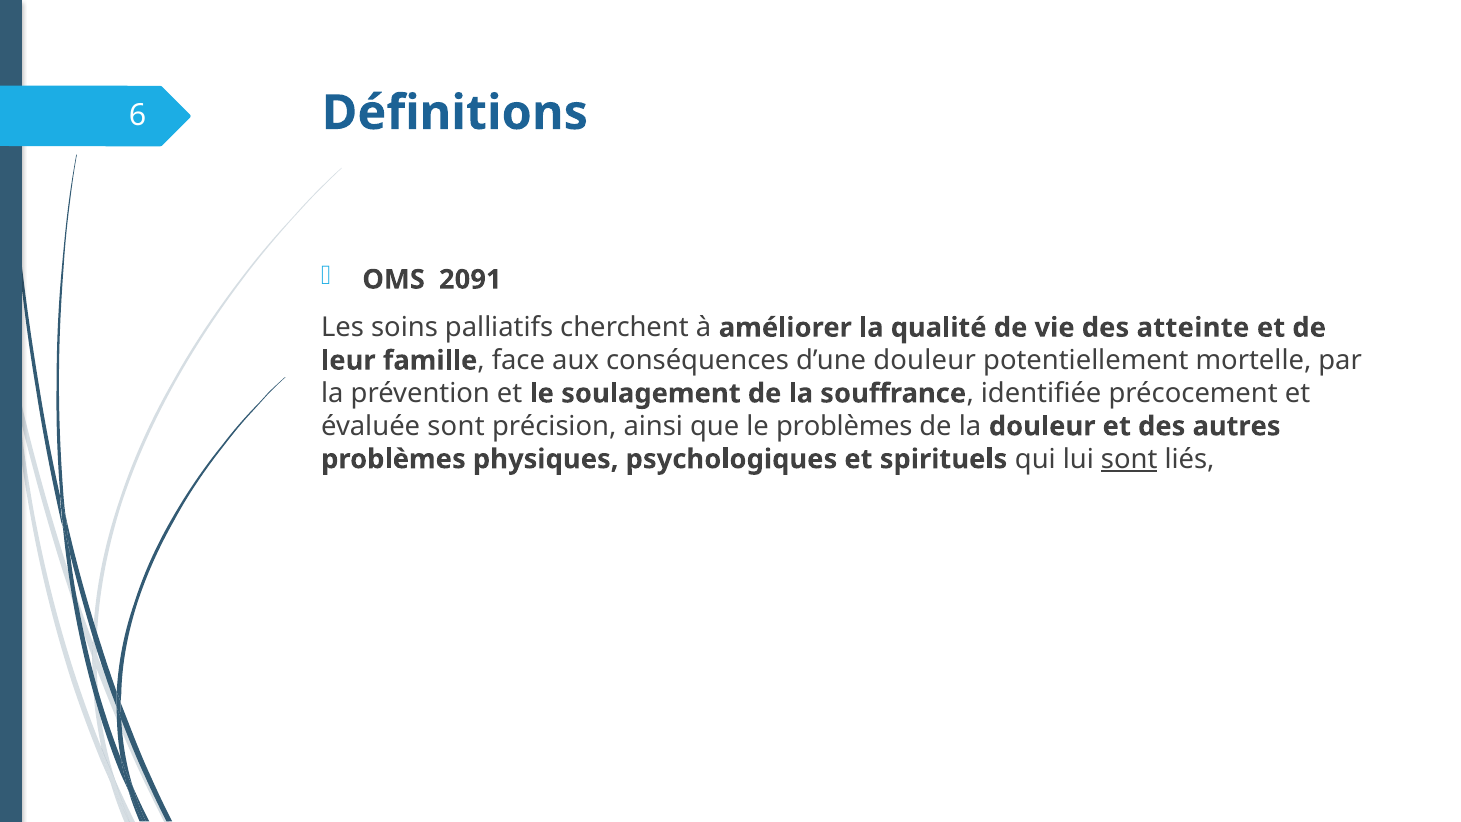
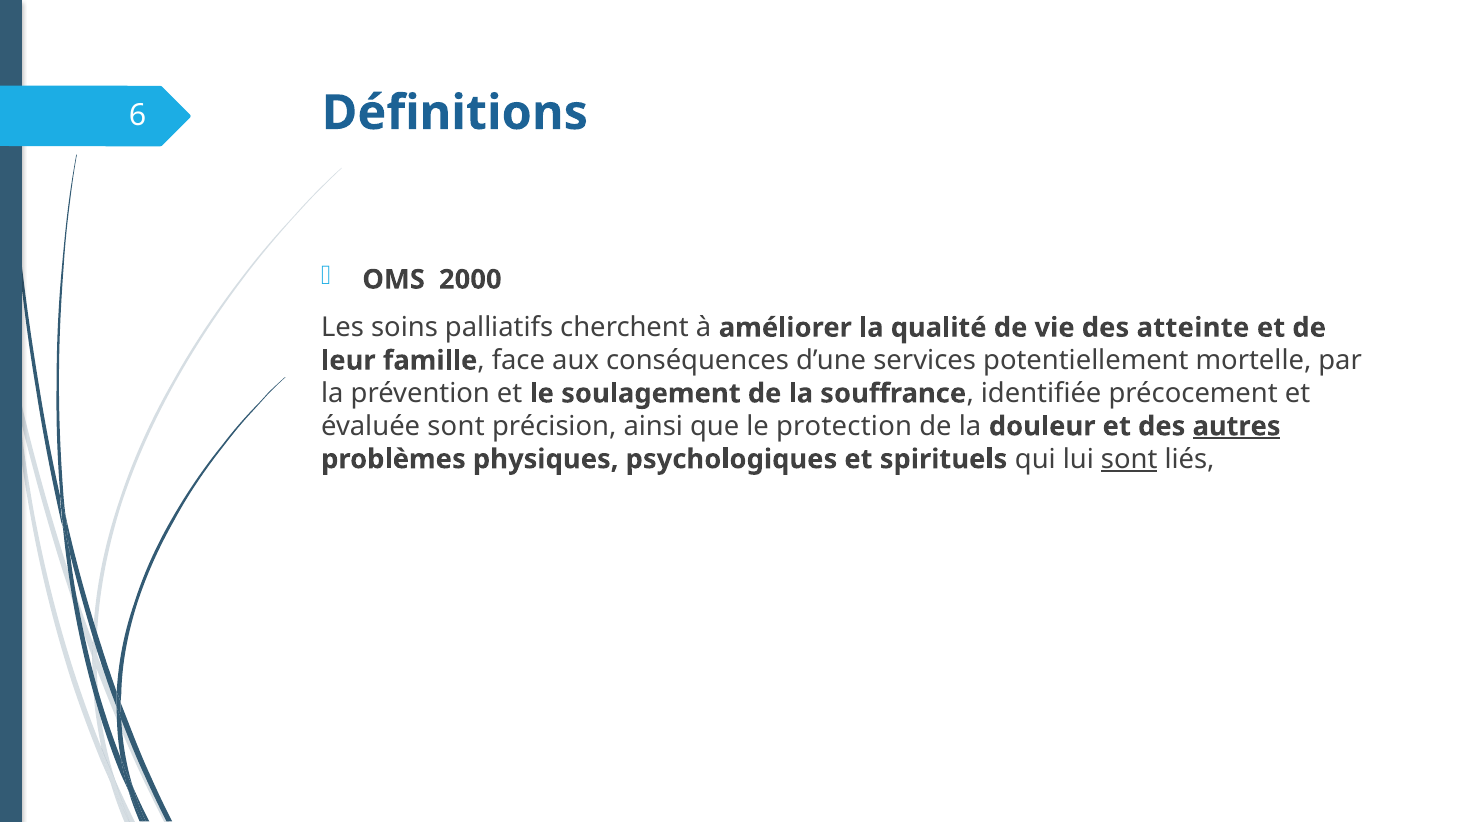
2091: 2091 -> 2000
d’une douleur: douleur -> services
le problèmes: problèmes -> protection
autres underline: none -> present
